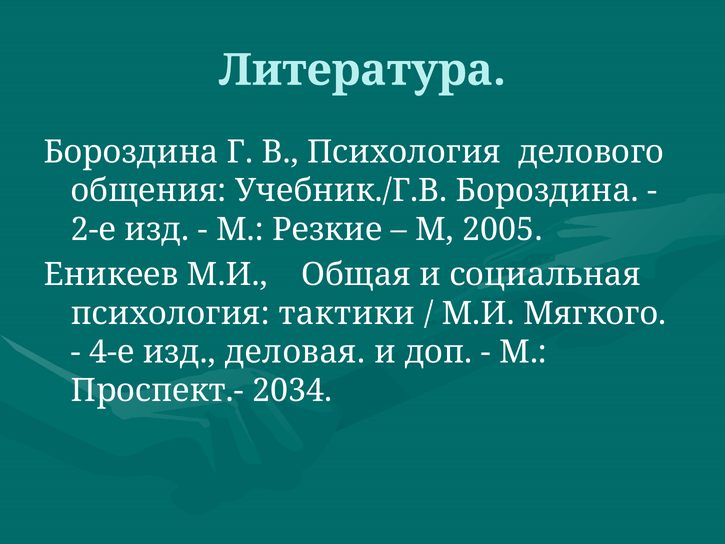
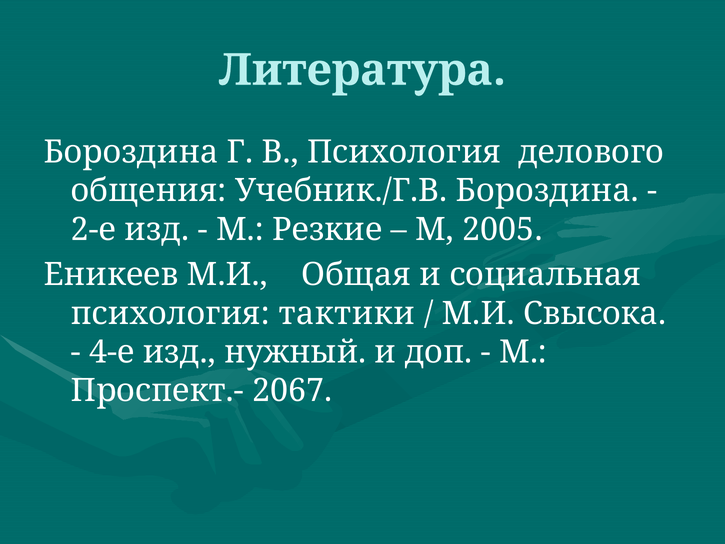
Мягкого: Мягкого -> Свысока
деловая: деловая -> нужный
2034: 2034 -> 2067
